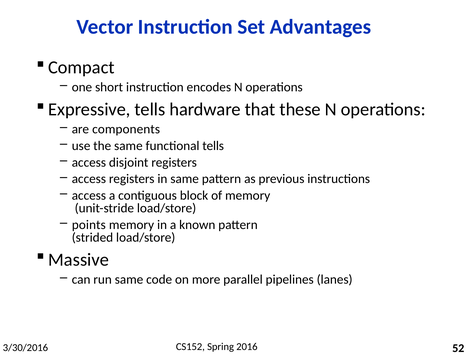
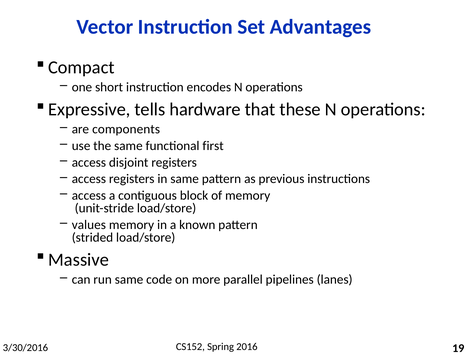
functional tells: tells -> first
points: points -> values
52: 52 -> 19
